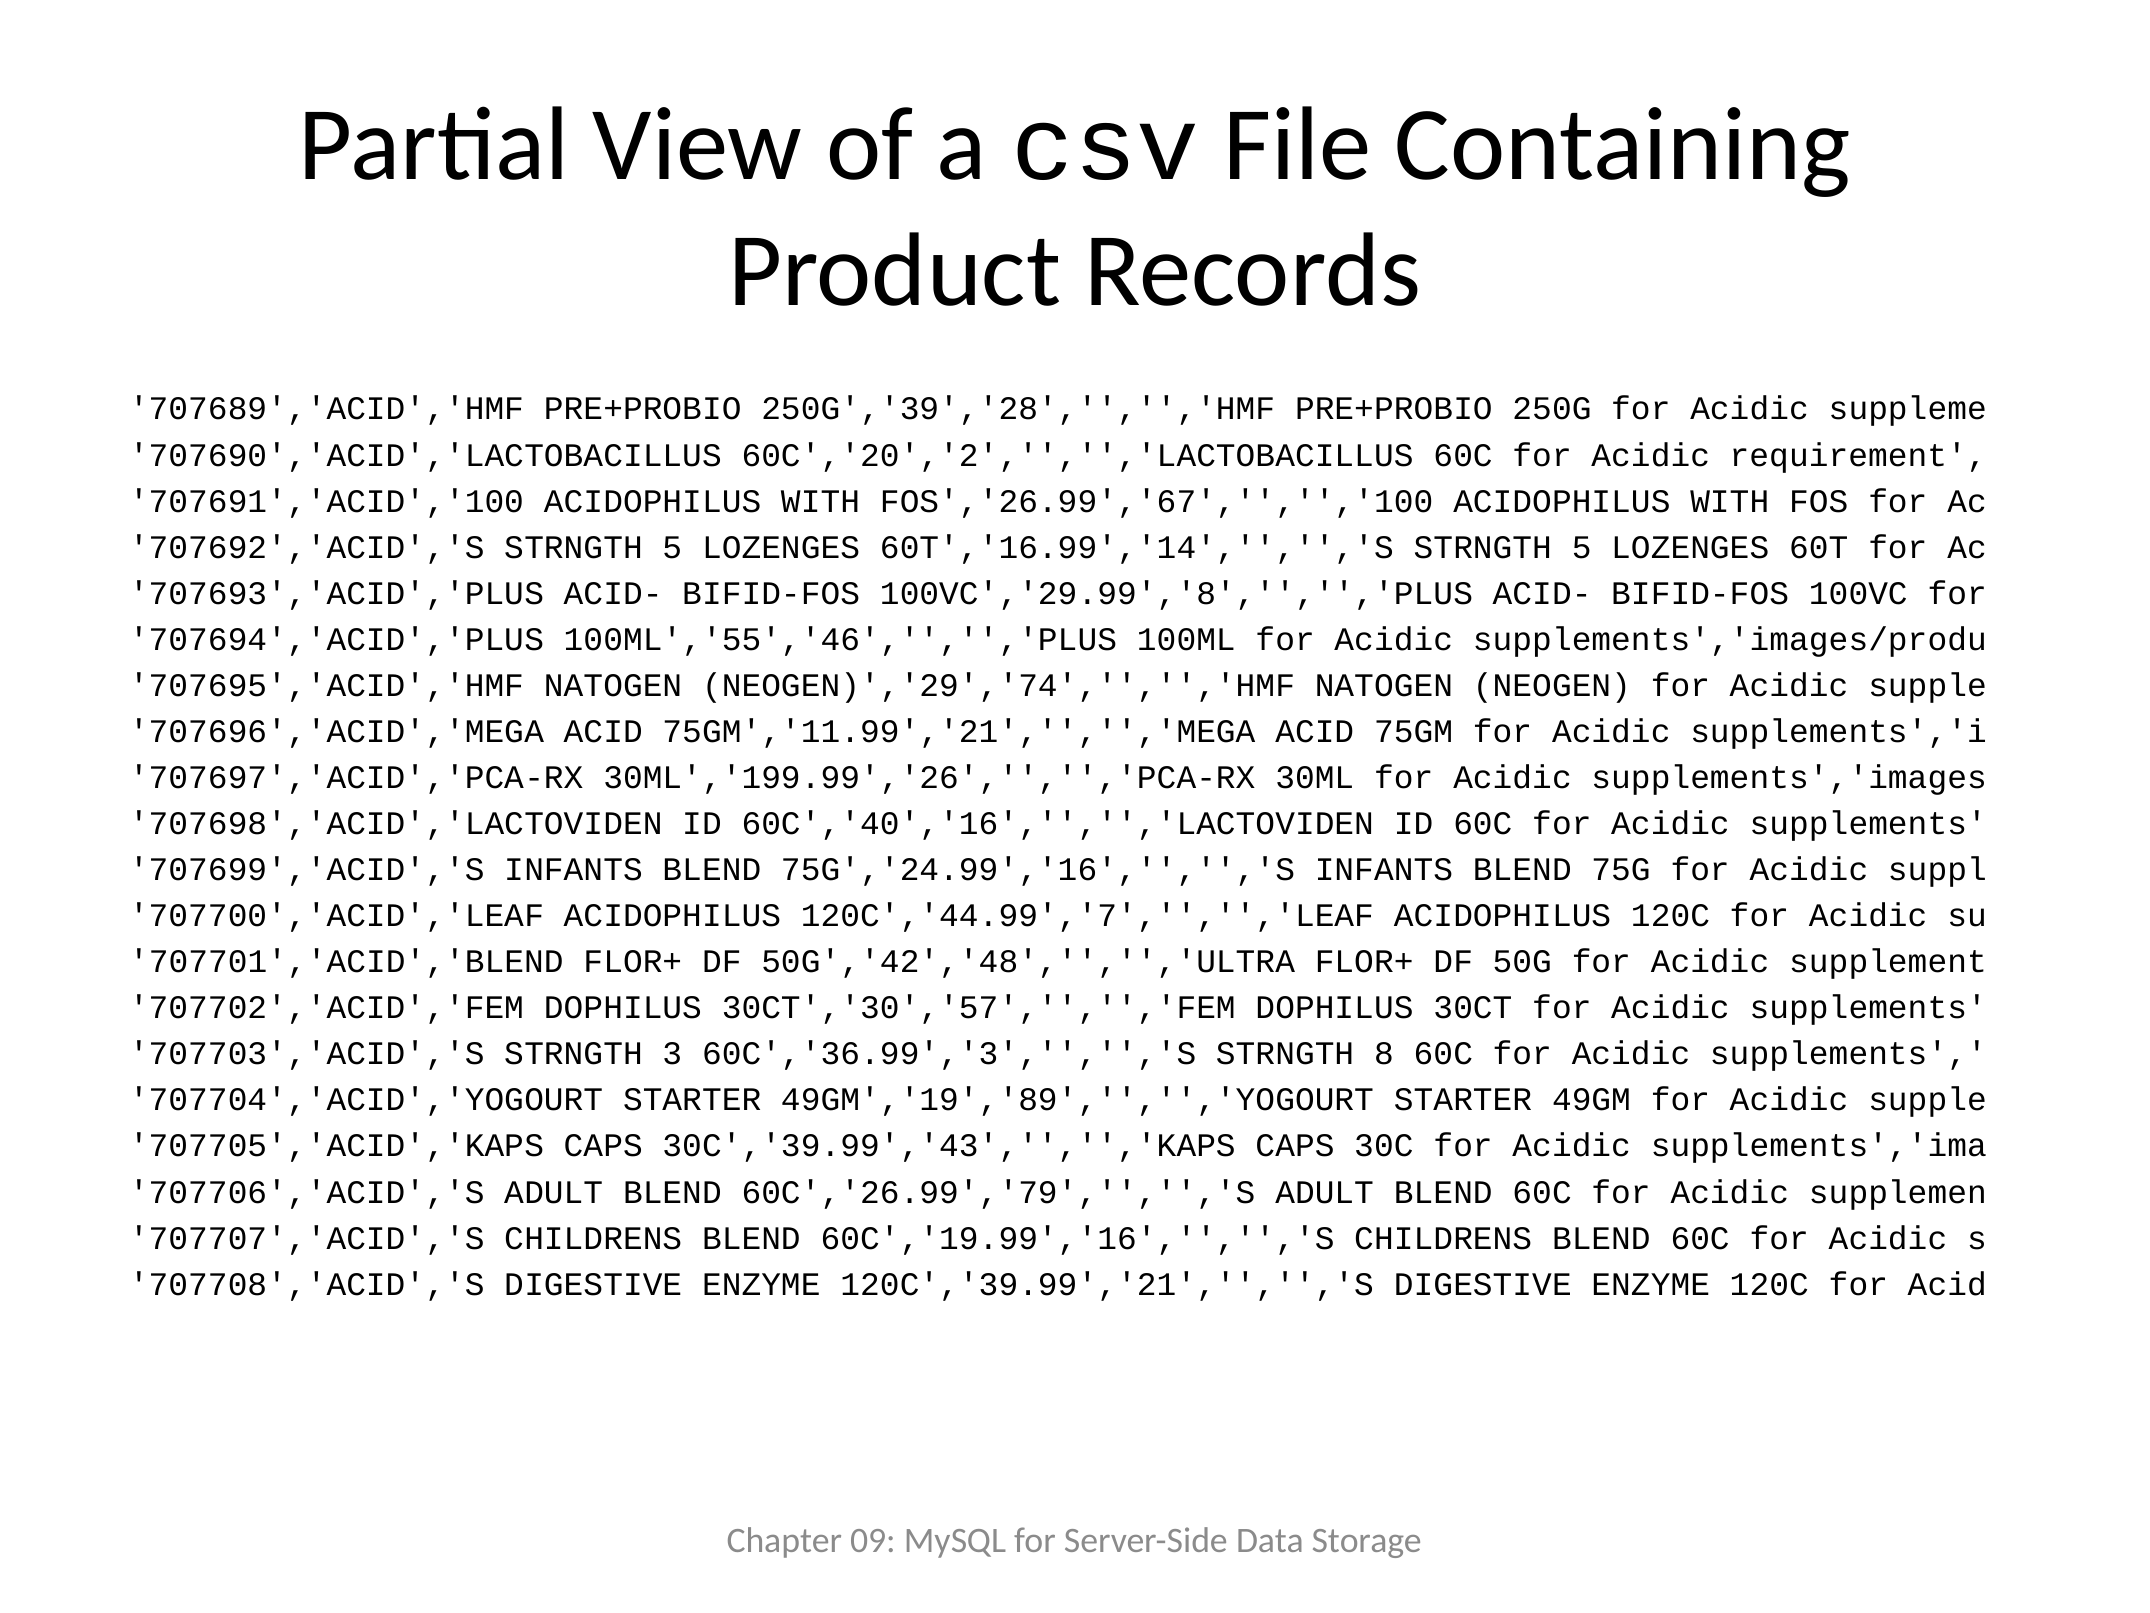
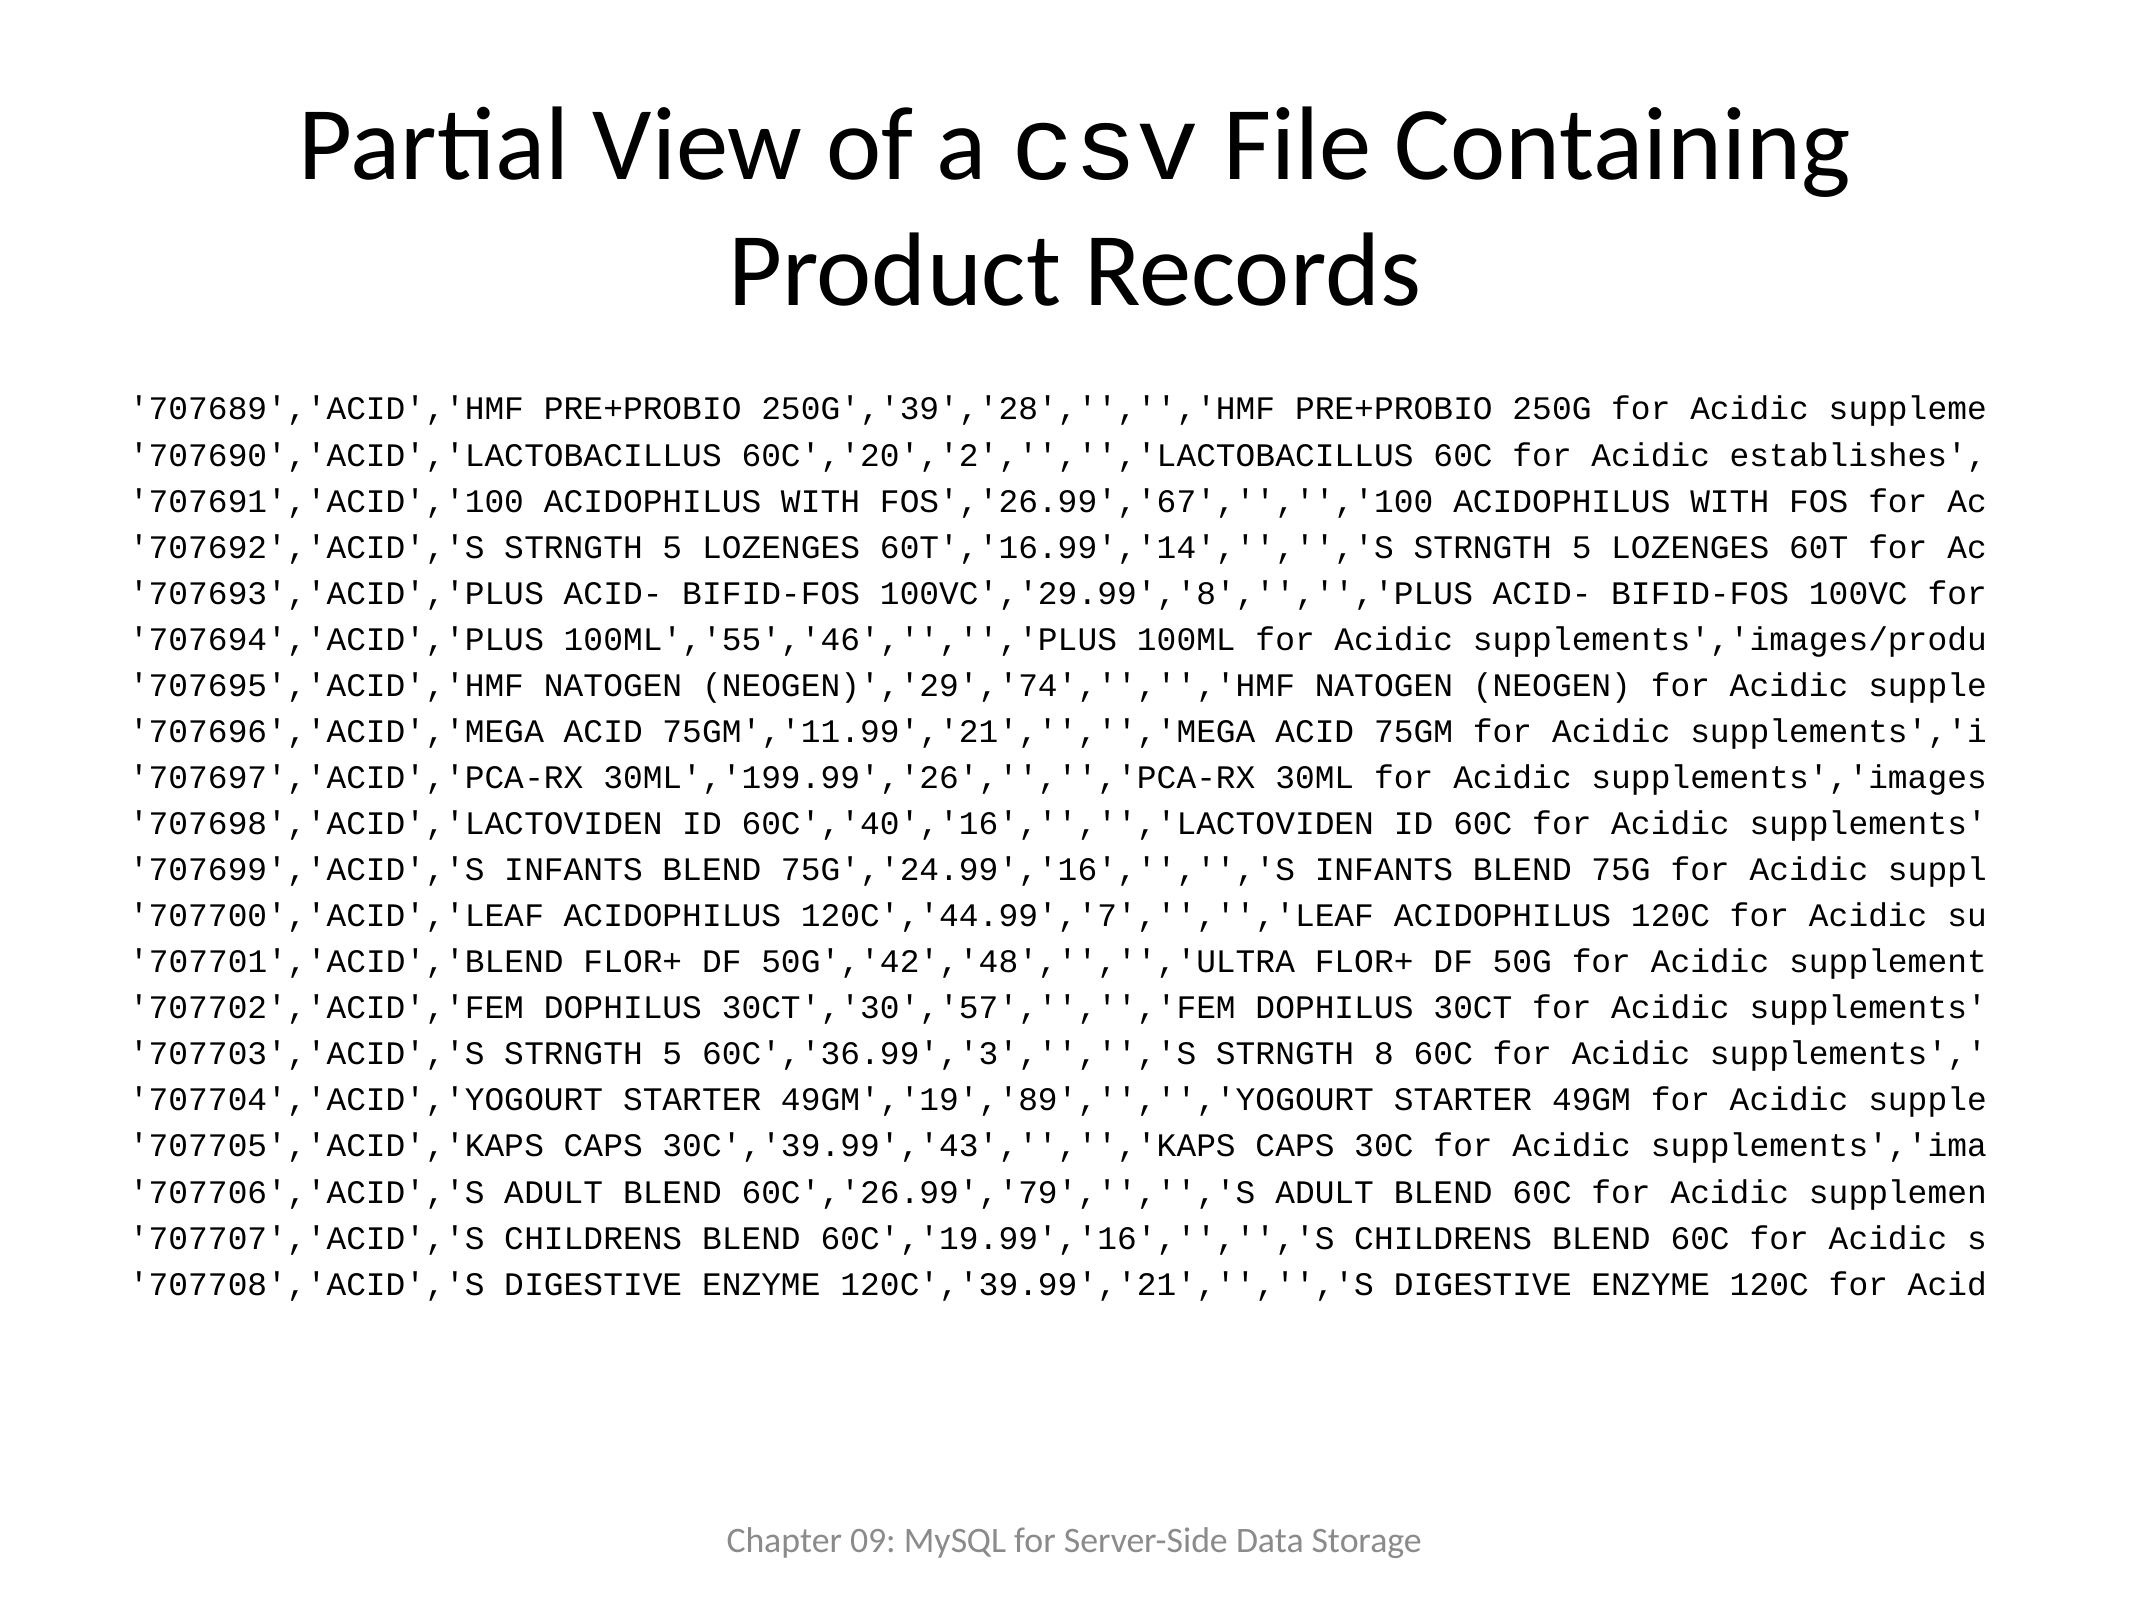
requirement: requirement -> establishes
707703','ACID','S STRNGTH 3: 3 -> 5
